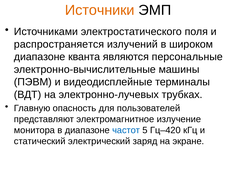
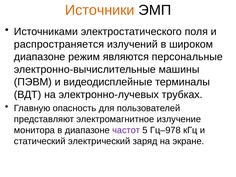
кванта: кванта -> режим
частот colour: blue -> purple
Гц–420: Гц–420 -> Гц–978
